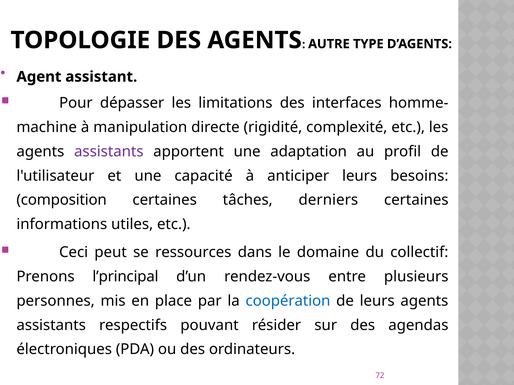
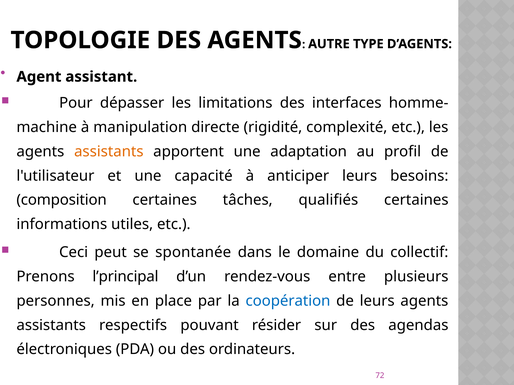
assistants at (109, 152) colour: purple -> orange
derniers: derniers -> qualifiés
ressources: ressources -> spontanée
